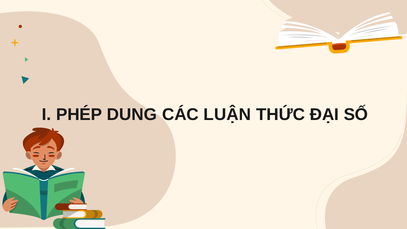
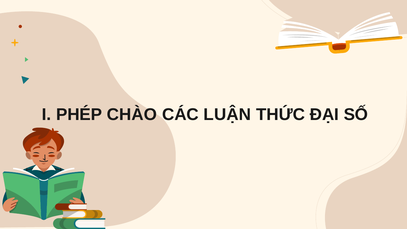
DUNG: DUNG -> CHÀO
